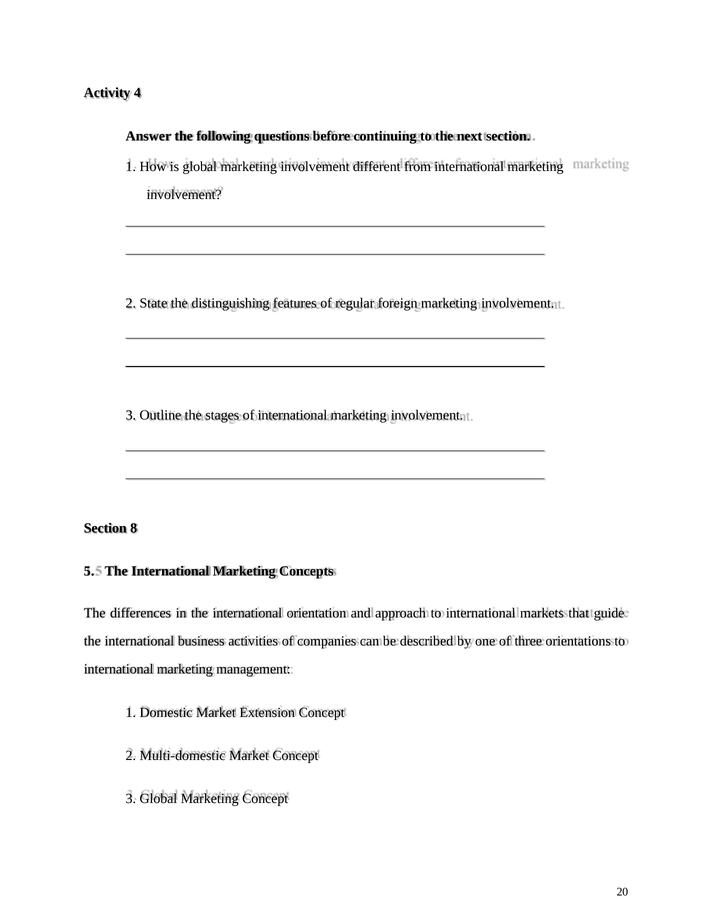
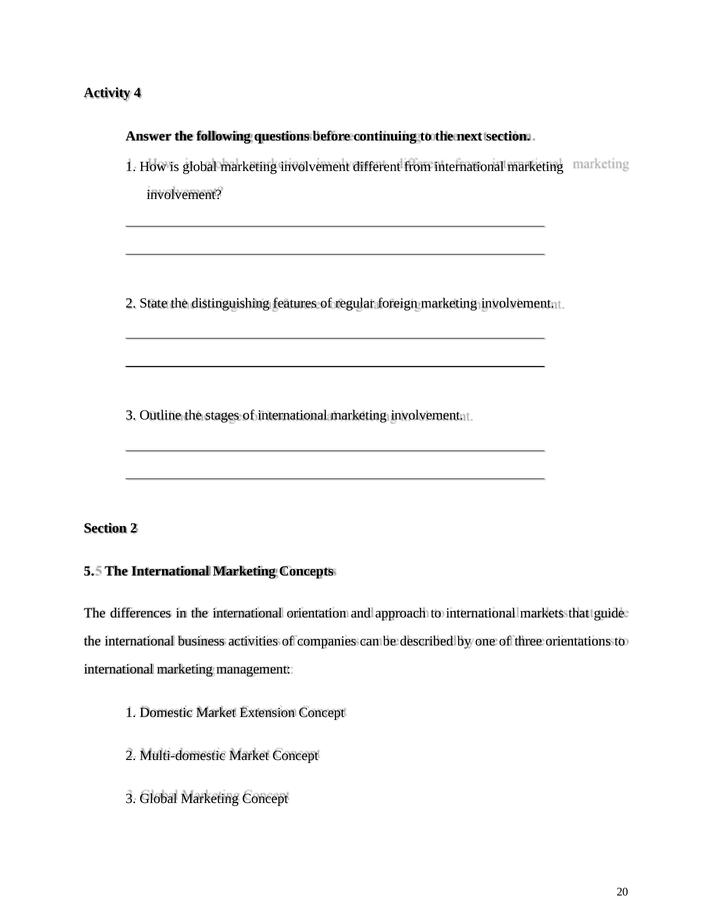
Section 8: 8 -> 2
